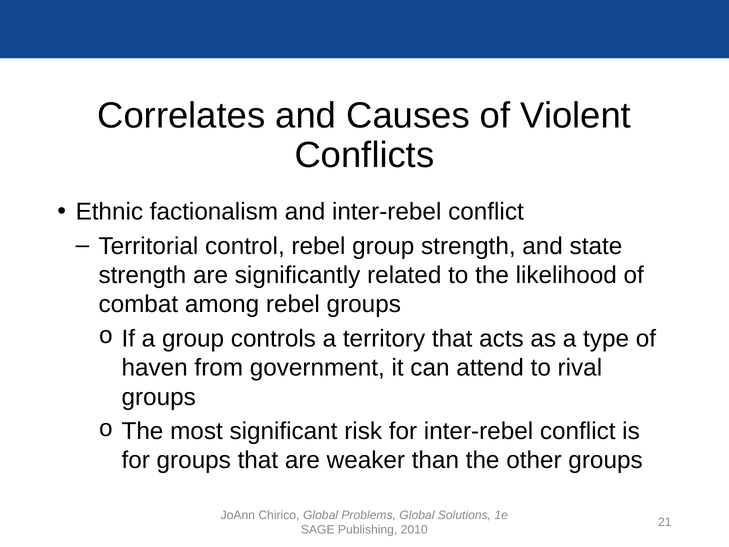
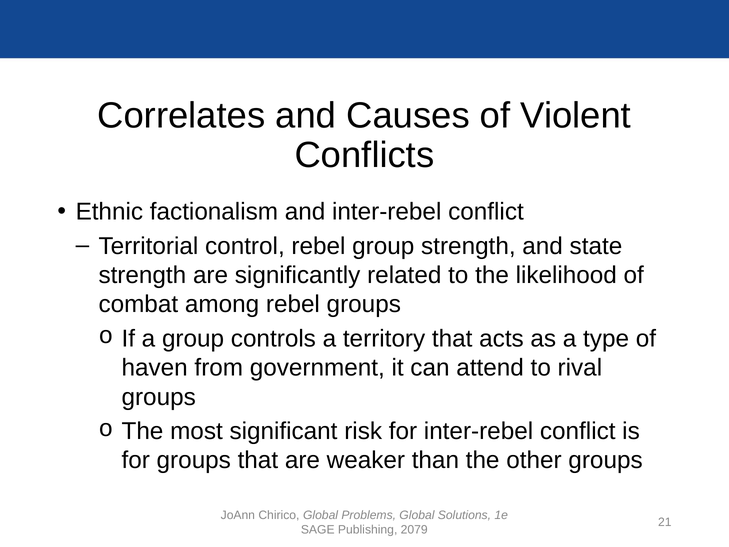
2010: 2010 -> 2079
